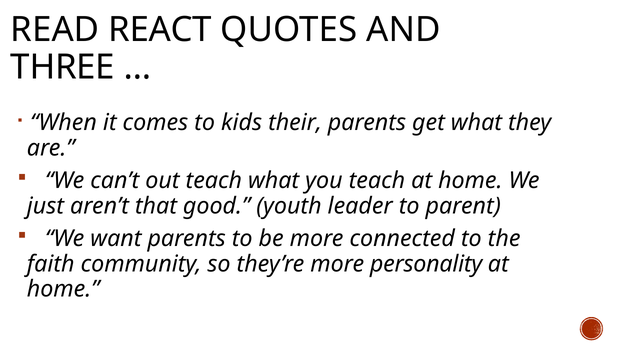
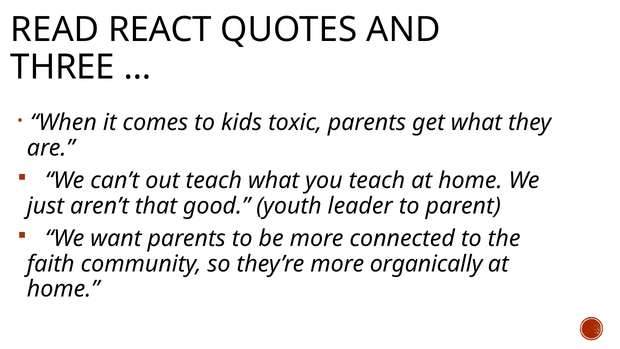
their: their -> toxic
personality: personality -> organically
